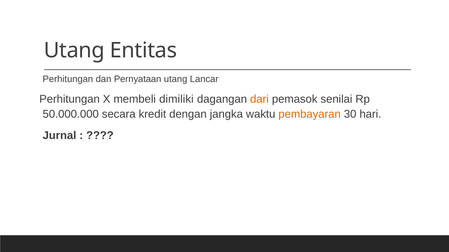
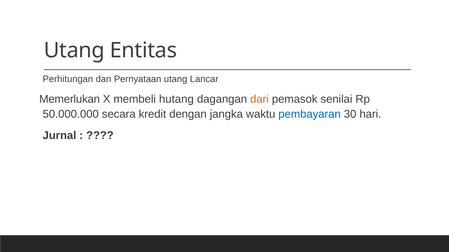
Perhitungan at (70, 99): Perhitungan -> Memerlukan
dimiliki: dimiliki -> hutang
pembayaran colour: orange -> blue
